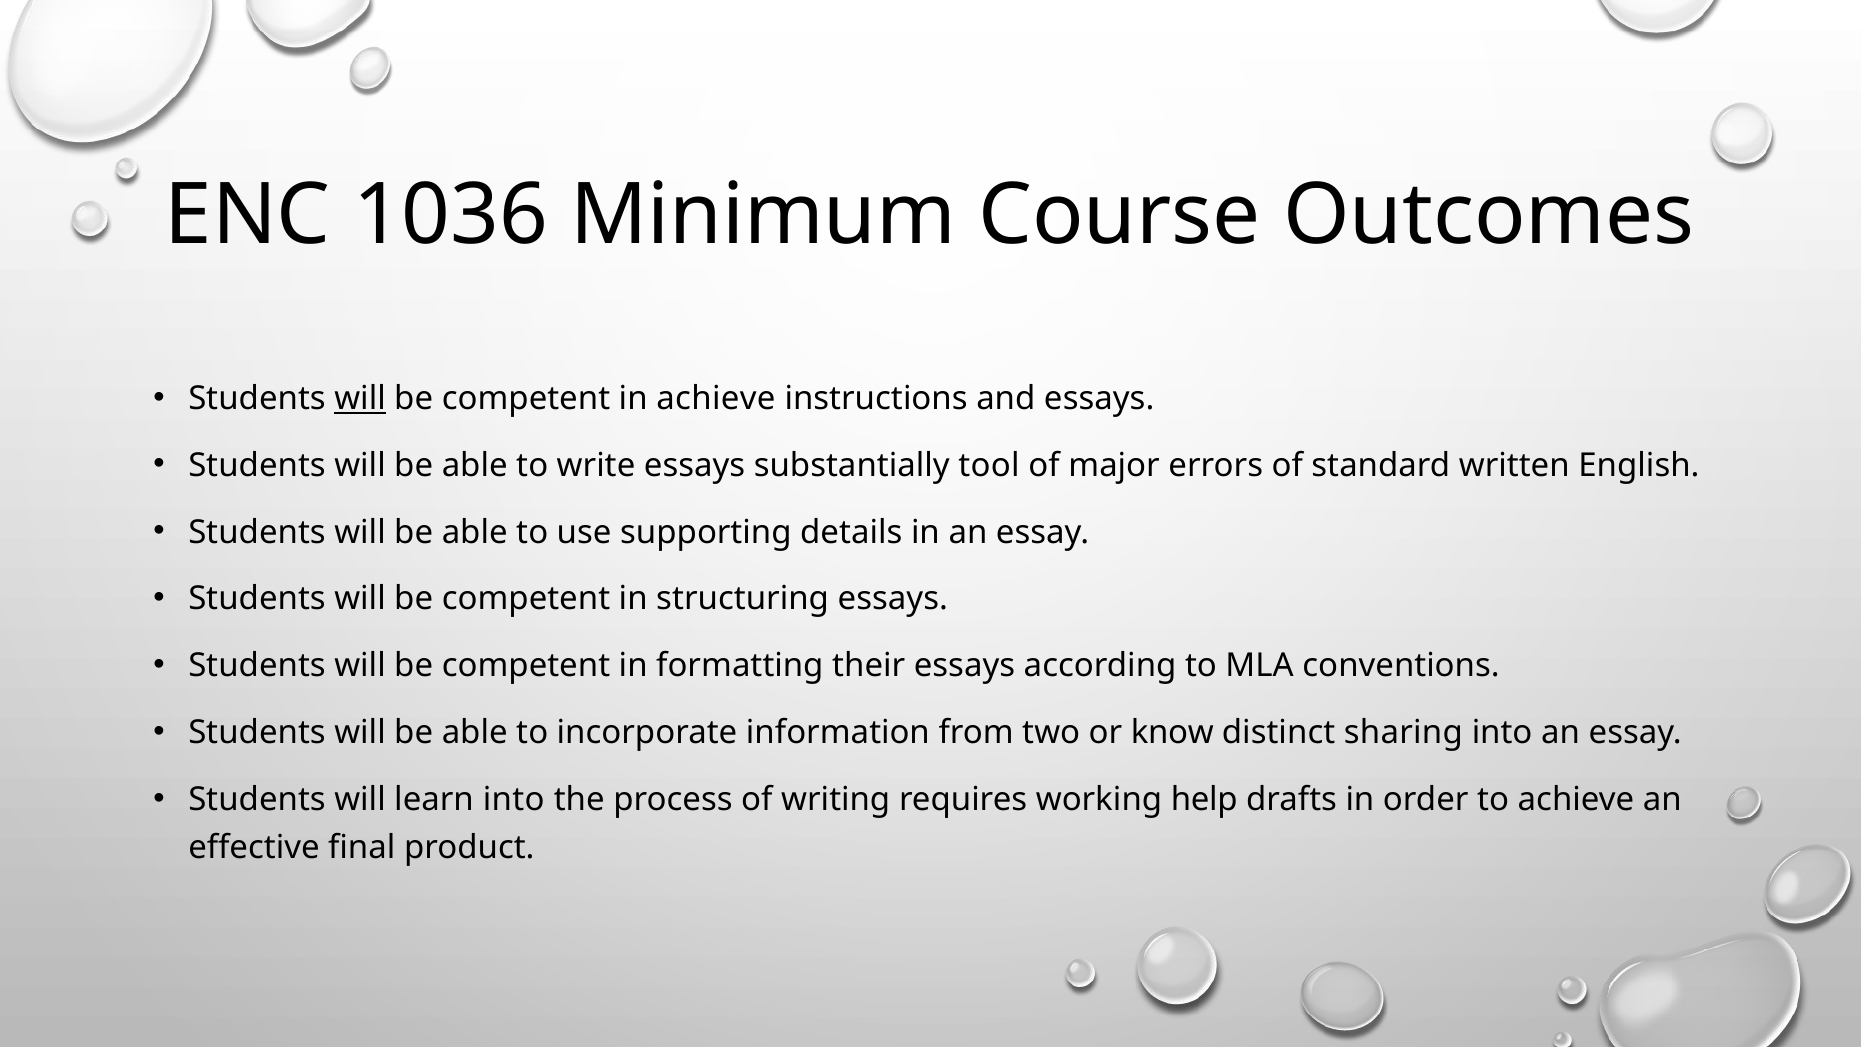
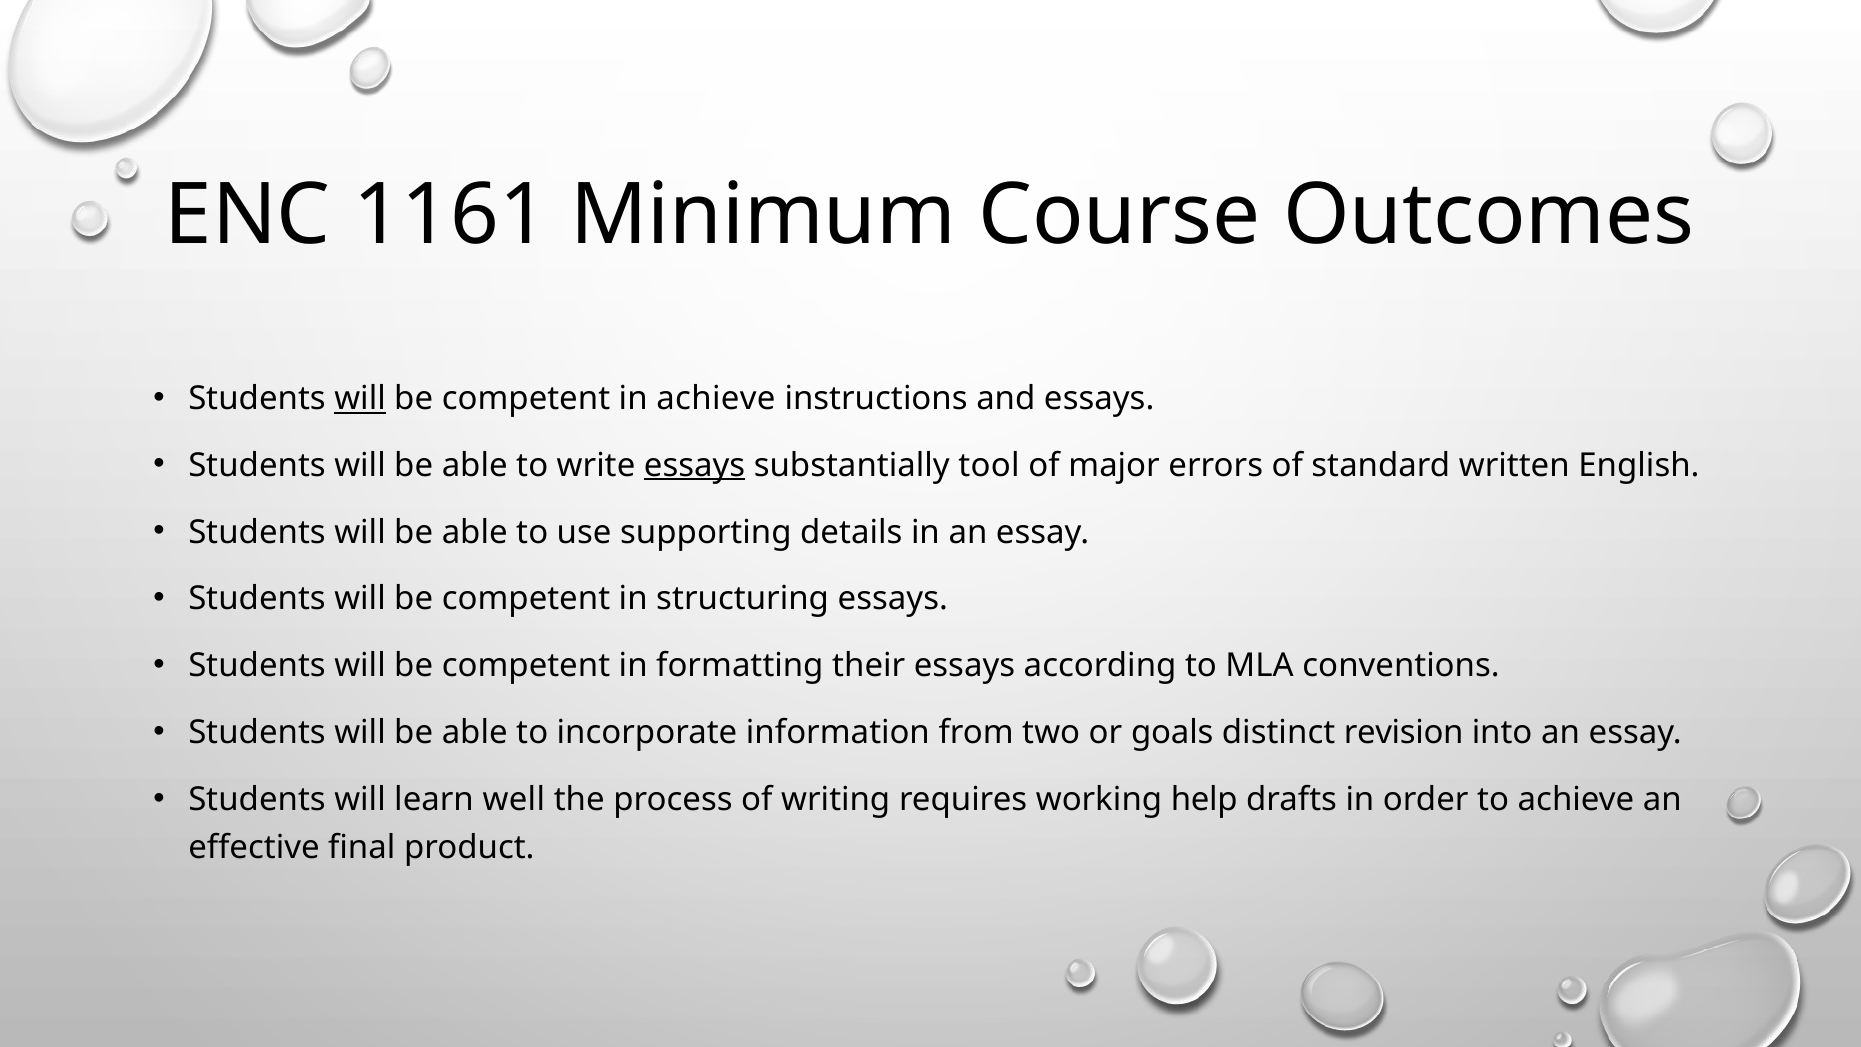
1036: 1036 -> 1161
essays at (695, 465) underline: none -> present
know: know -> goals
sharing: sharing -> revision
learn into: into -> well
